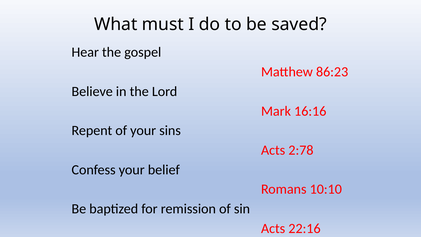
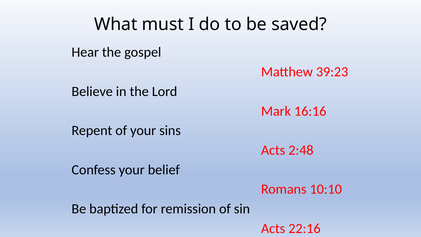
86:23: 86:23 -> 39:23
2:78: 2:78 -> 2:48
